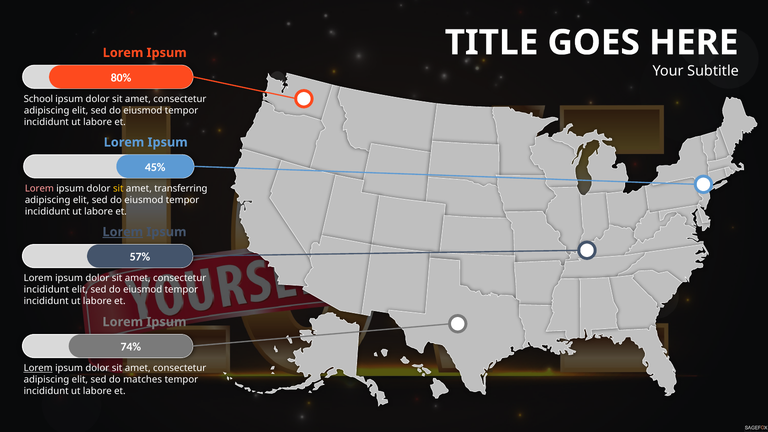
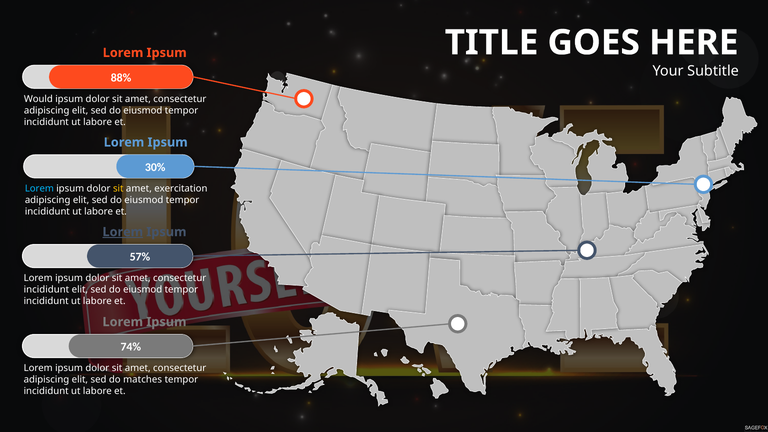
80%: 80% -> 88%
School: School -> Would
45%: 45% -> 30%
Lorem at (39, 188) colour: pink -> light blue
transferring: transferring -> exercitation
Lorem at (38, 368) underline: present -> none
